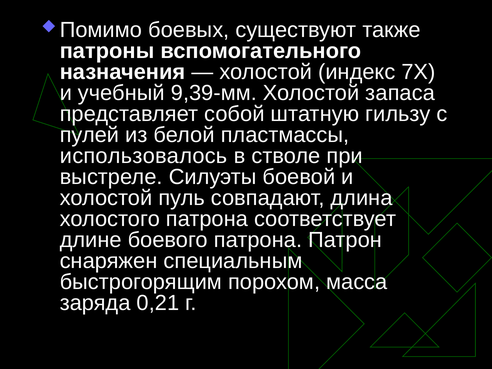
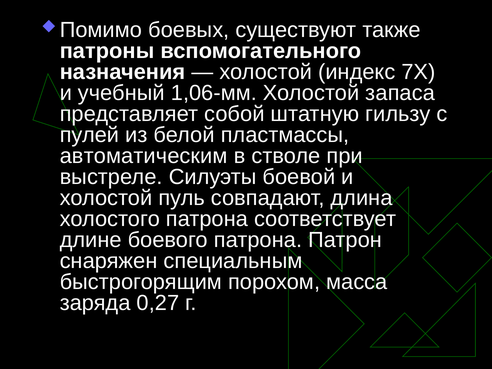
9,39-мм: 9,39-мм -> 1,06-мм
использовалось: использовалось -> автоматическим
0,21: 0,21 -> 0,27
